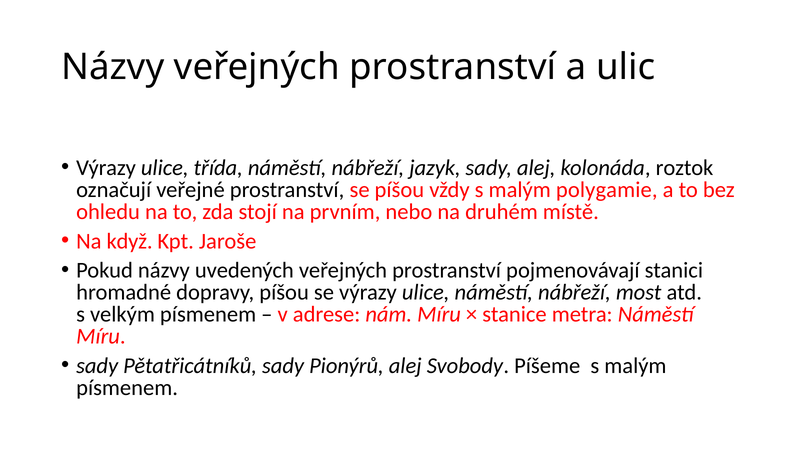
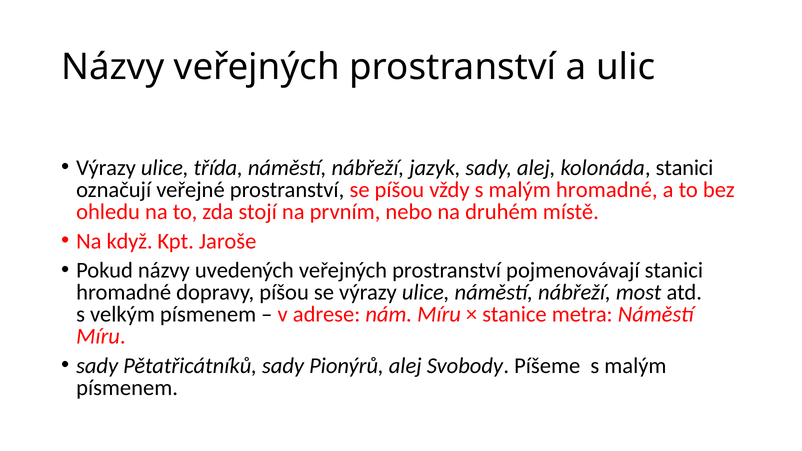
kolonáda roztok: roztok -> stanici
malým polygamie: polygamie -> hromadné
